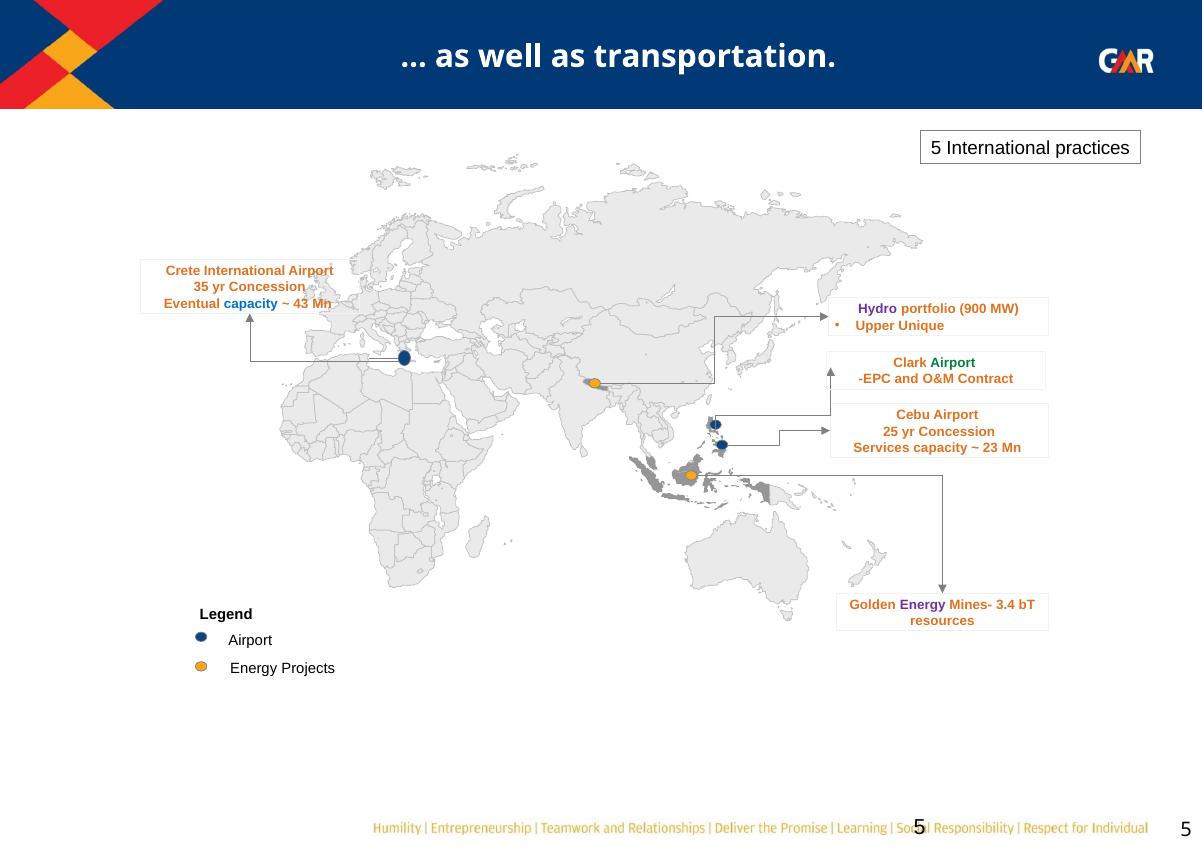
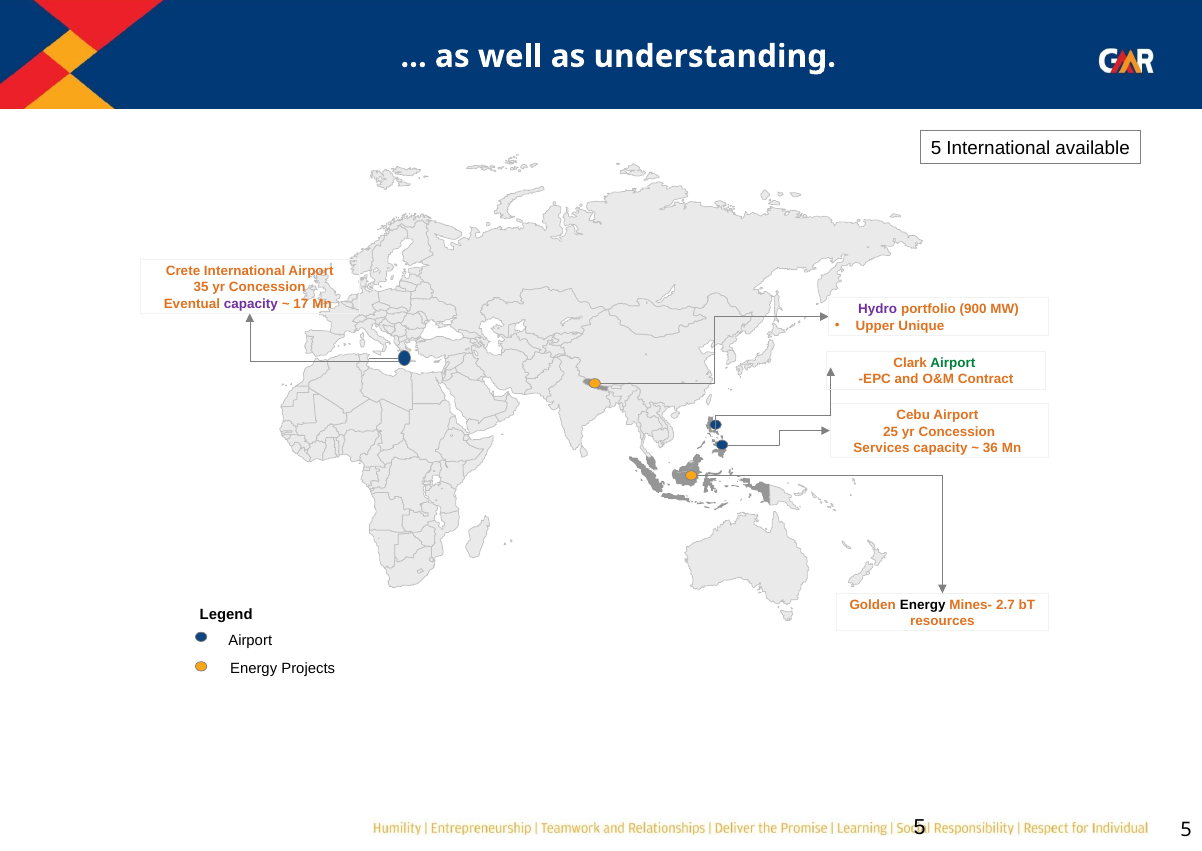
transportation: transportation -> understanding
practices: practices -> available
capacity at (251, 304) colour: blue -> purple
43: 43 -> 17
23: 23 -> 36
Energy at (923, 604) colour: purple -> black
3.4: 3.4 -> 2.7
